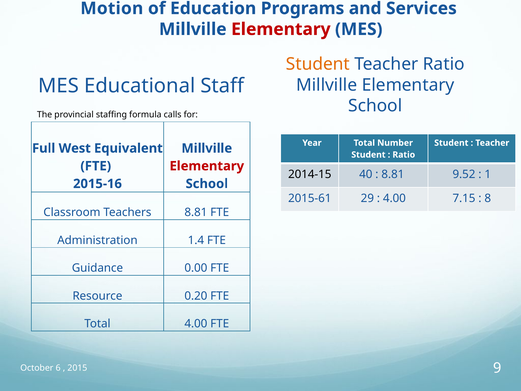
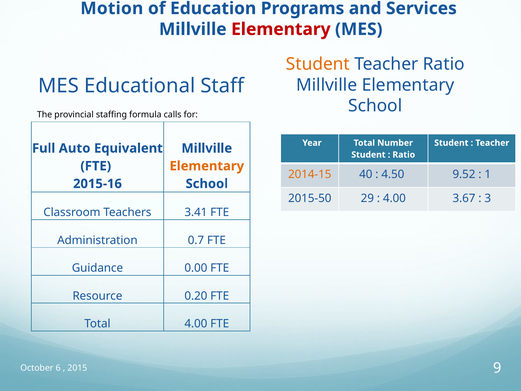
West: West -> Auto
Elementary at (207, 166) colour: red -> orange
2014-15 colour: black -> orange
8.81 at (393, 174): 8.81 -> 4.50
2015-61: 2015-61 -> 2015-50
7.15: 7.15 -> 3.67
8: 8 -> 3
Teachers 8.81: 8.81 -> 3.41
1.4: 1.4 -> 0.7
